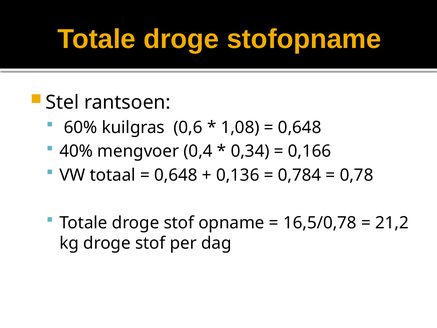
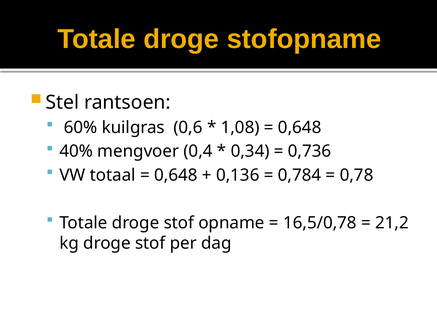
0,166: 0,166 -> 0,736
